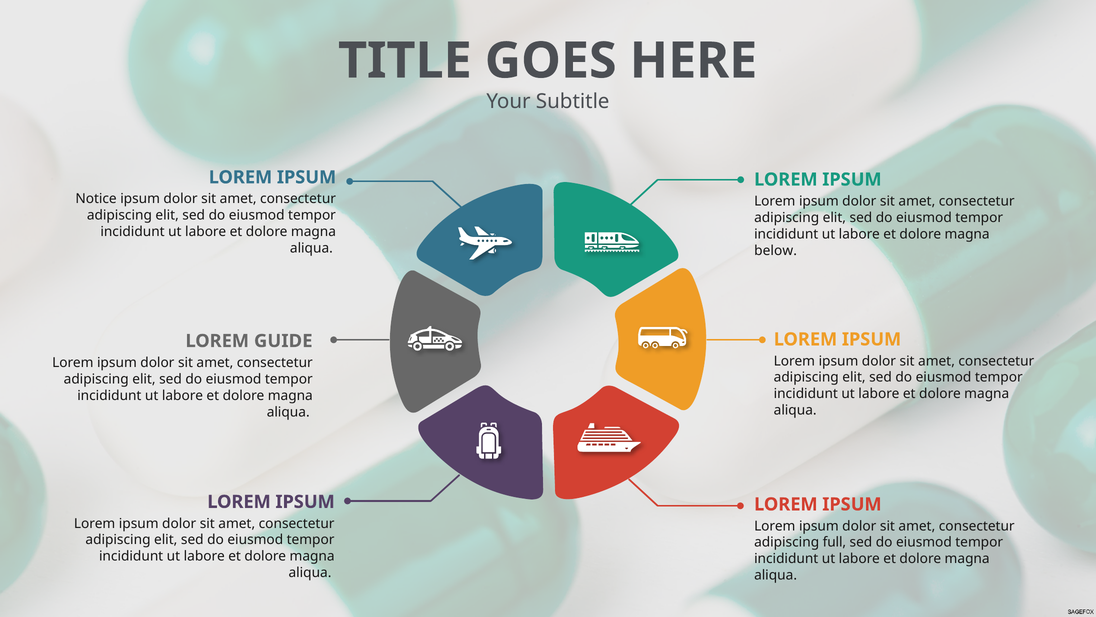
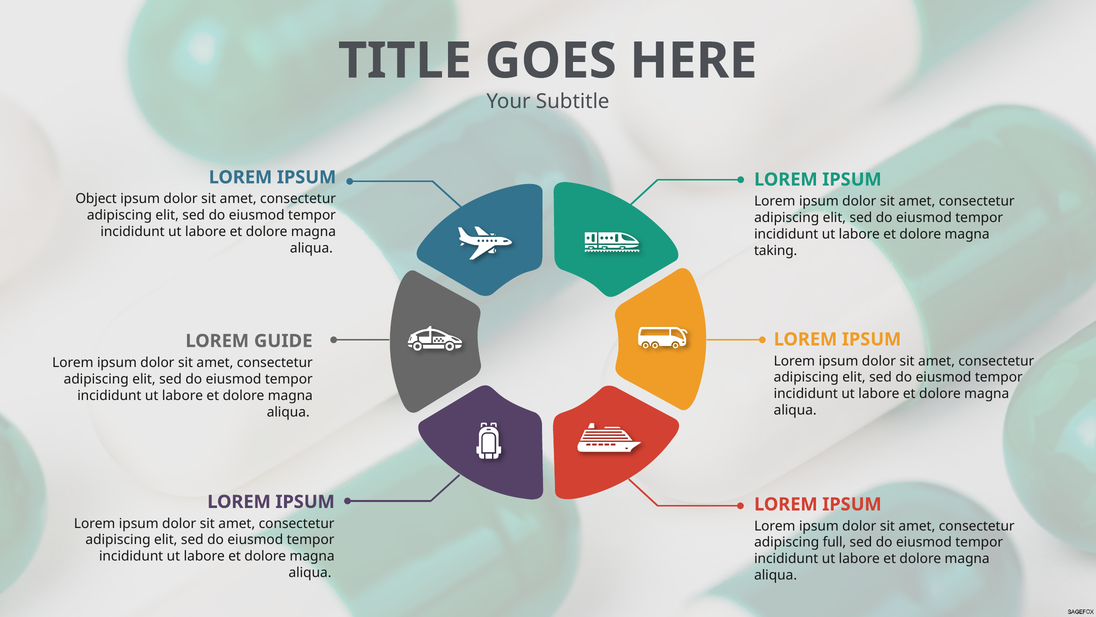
Notice: Notice -> Object
below: below -> taking
